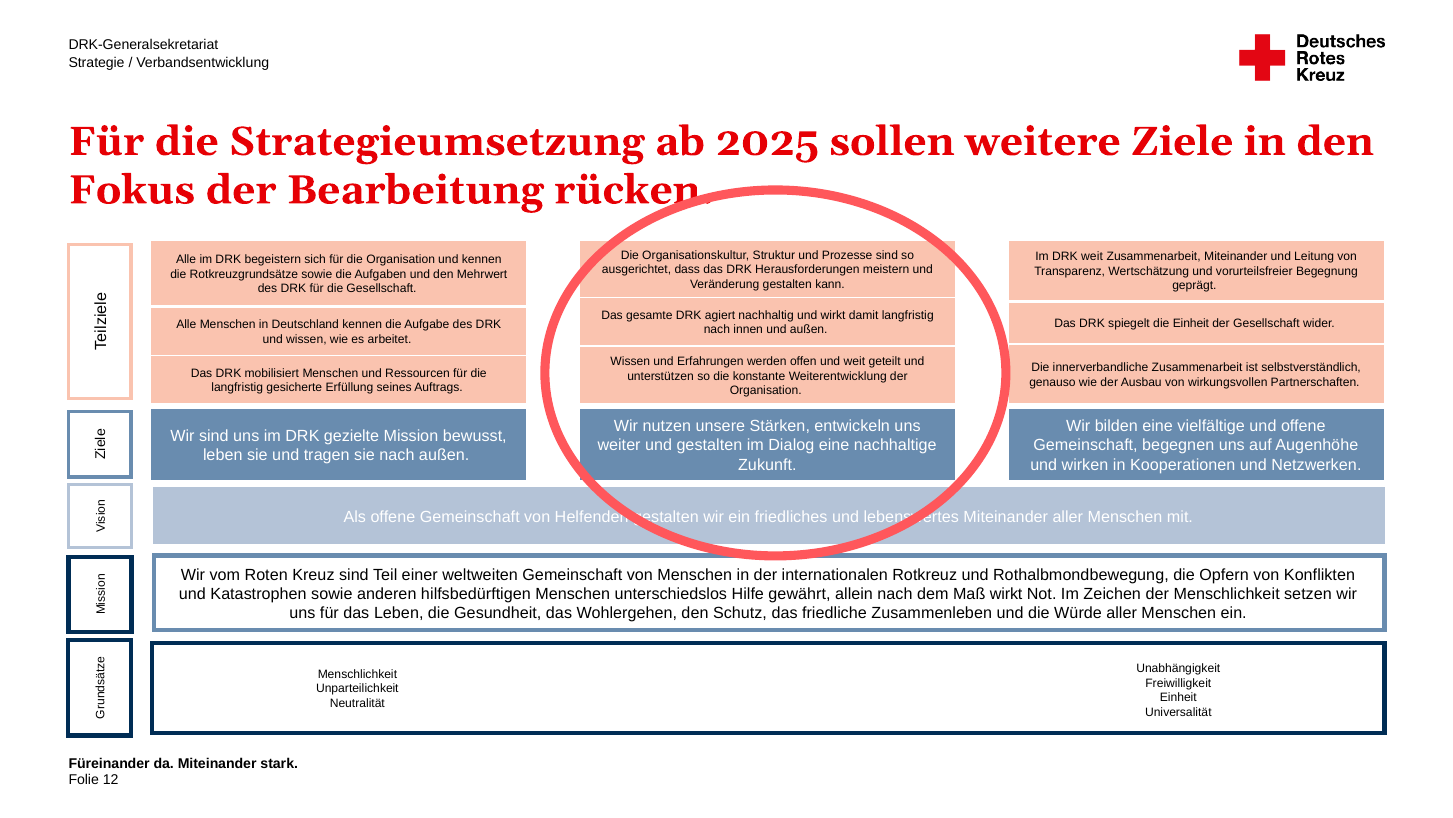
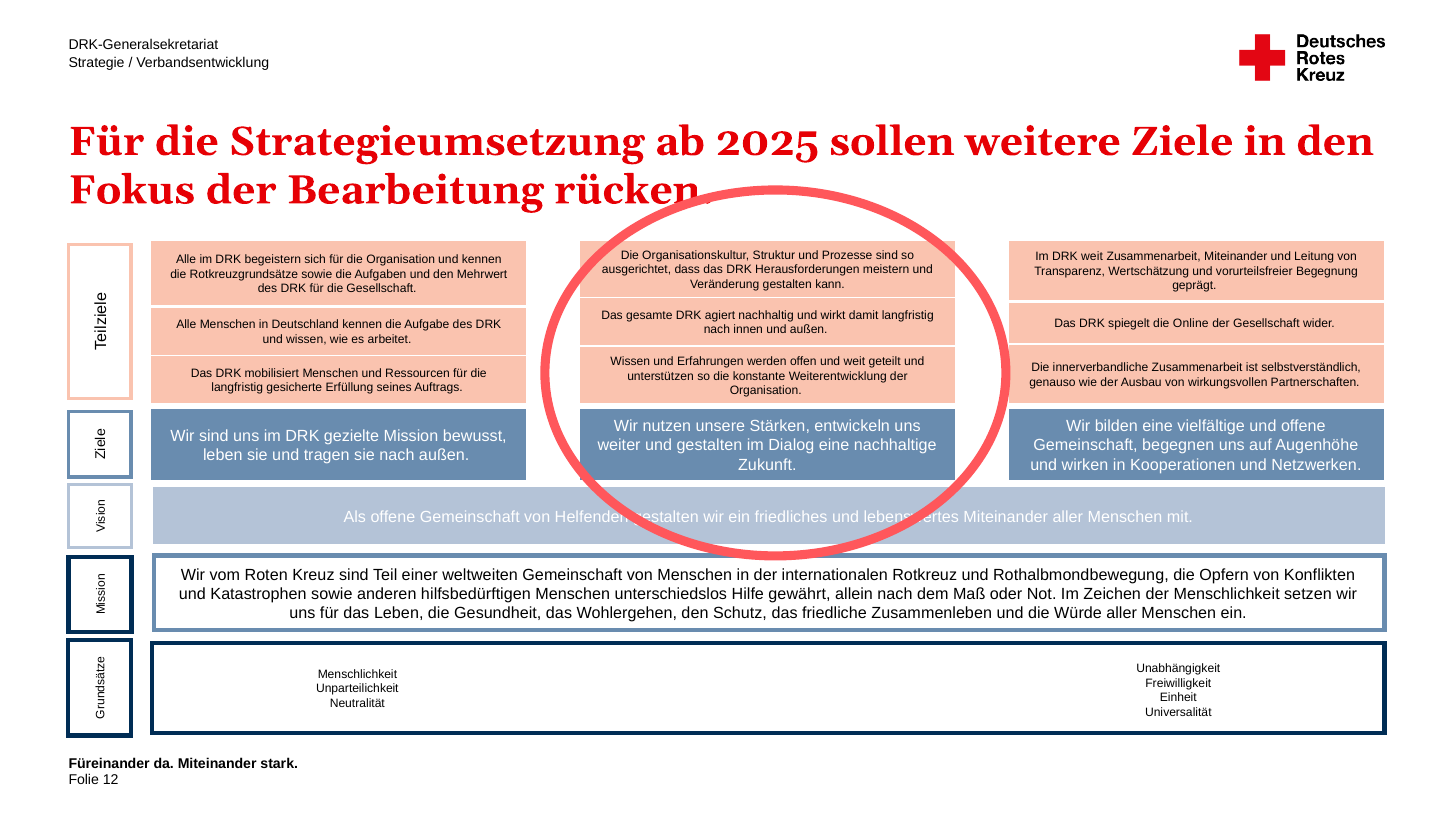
die Einheit: Einheit -> Online
Maß wirkt: wirkt -> oder
